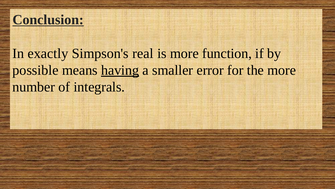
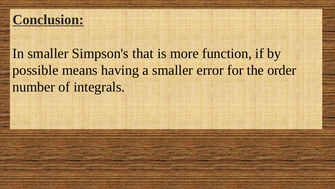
In exactly: exactly -> smaller
real: real -> that
having underline: present -> none
the more: more -> order
